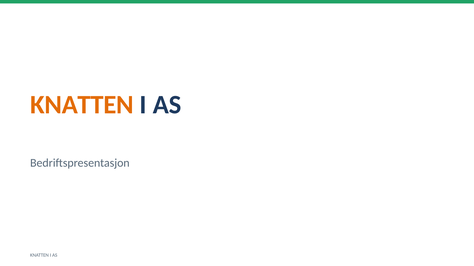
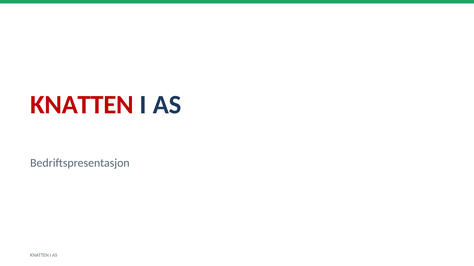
KNATTEN at (82, 105) colour: orange -> red
